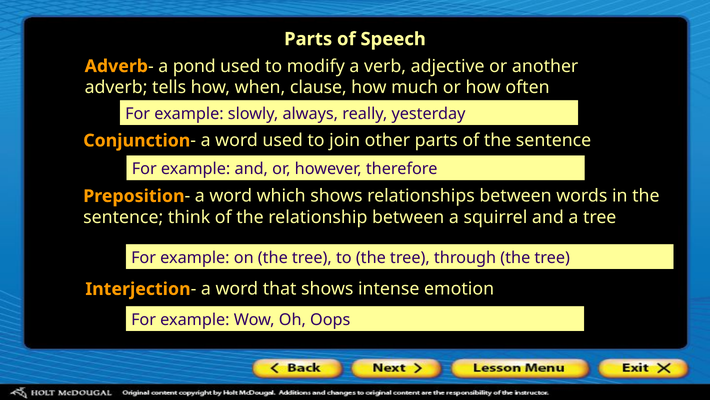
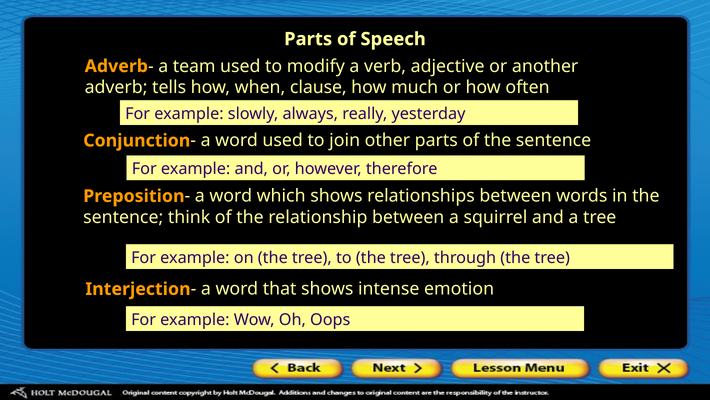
pond: pond -> team
